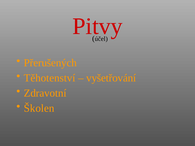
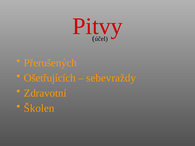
Těhotenství: Těhotenství -> Ošetřujících
vyšetřování: vyšetřování -> sebevraždy
